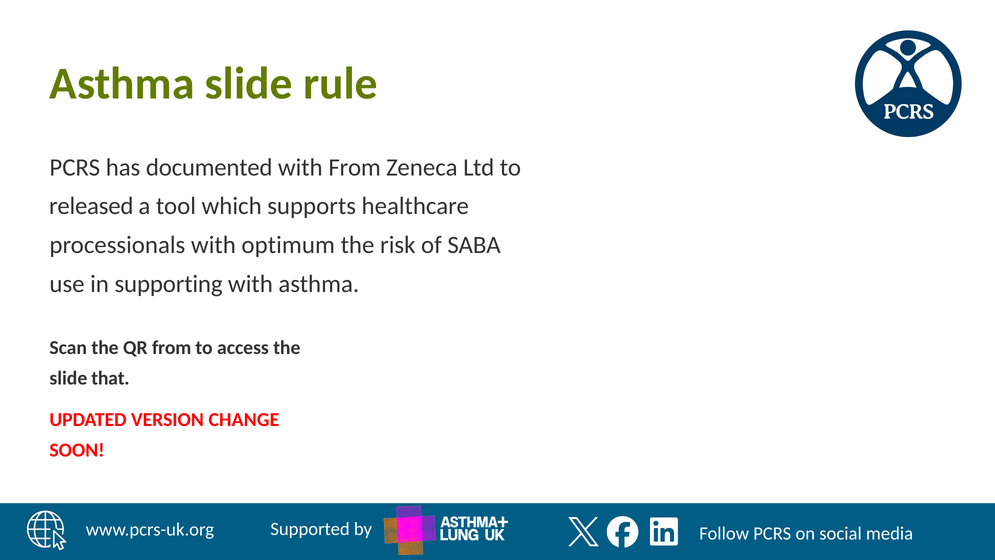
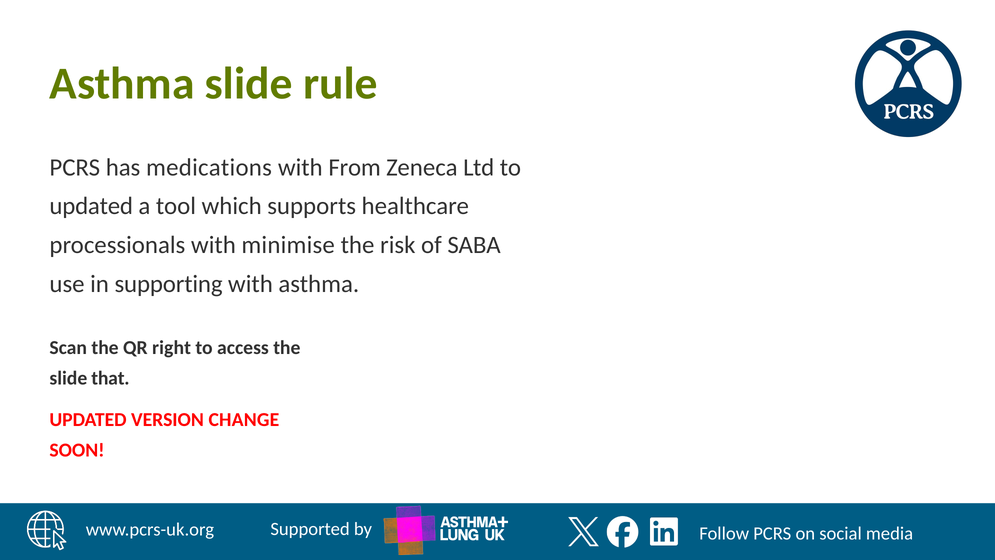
documented: documented -> medications
released at (91, 206): released -> updated
optimum: optimum -> minimise
QR from: from -> right
